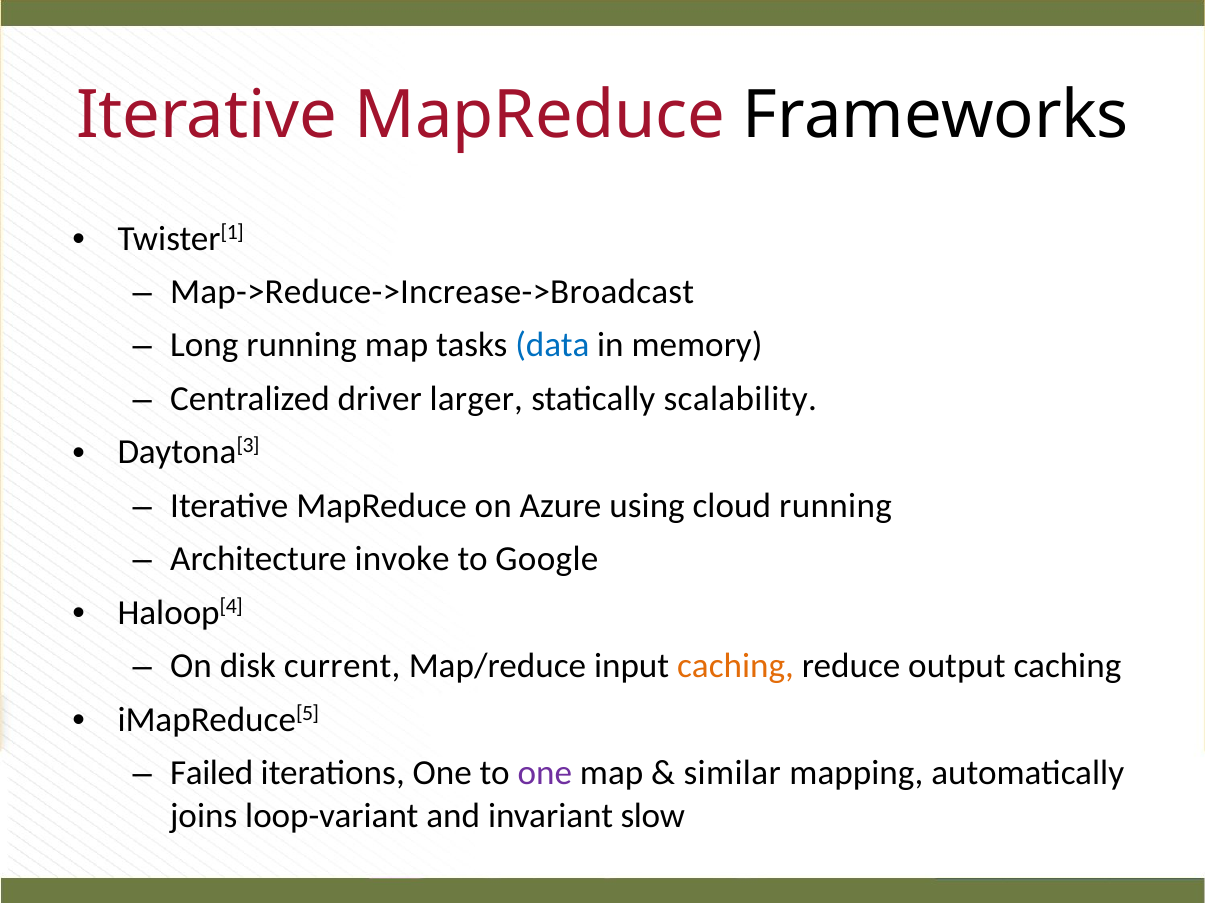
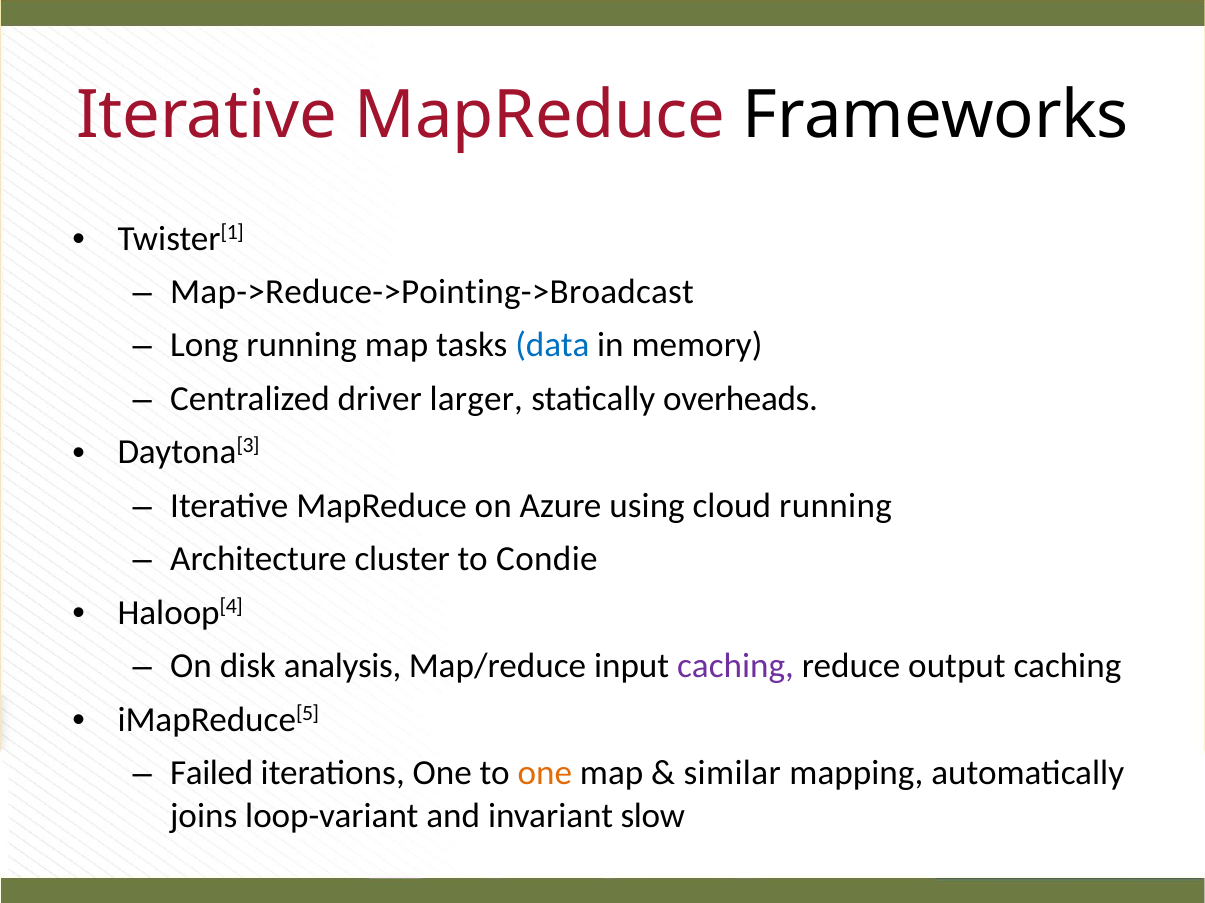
Map->Reduce->Increase->Broadcast: Map->Reduce->Increase->Broadcast -> Map->Reduce->Pointing->Broadcast
scalability: scalability -> overheads
invoke: invoke -> cluster
Google: Google -> Condie
current: current -> analysis
caching at (736, 666) colour: orange -> purple
one at (545, 774) colour: purple -> orange
